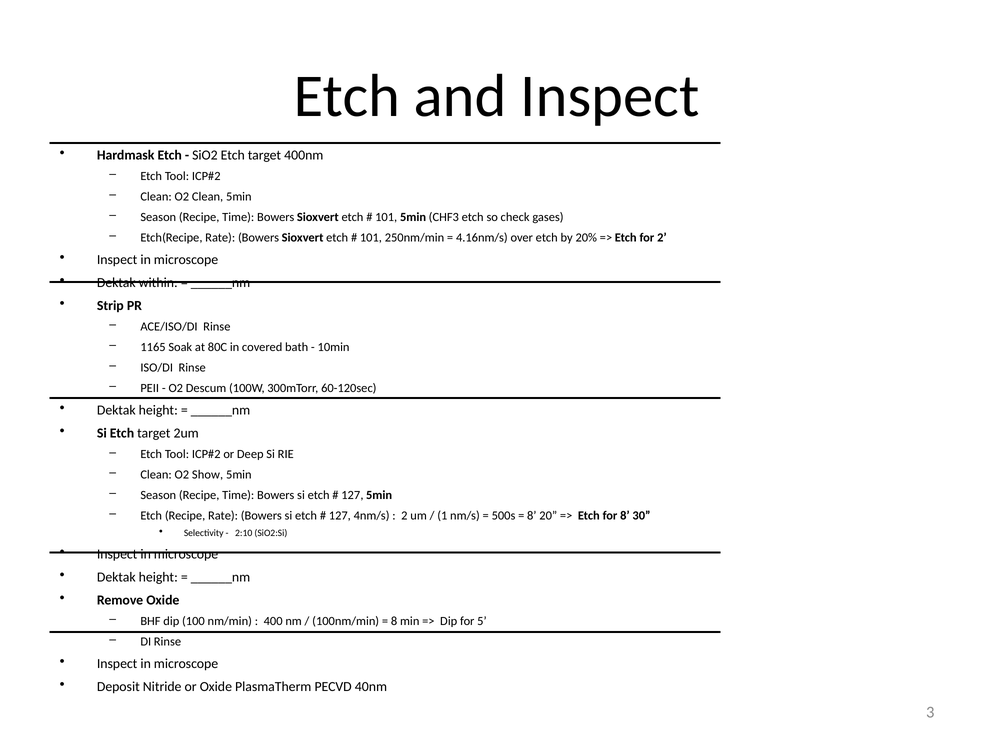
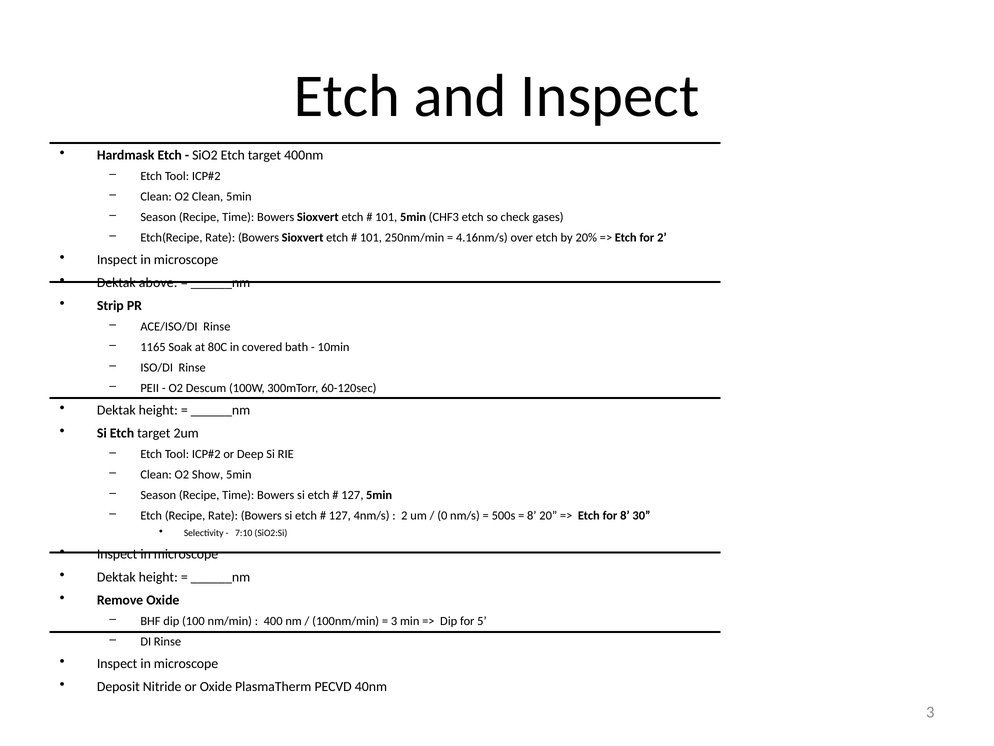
within: within -> above
1: 1 -> 0
2:10: 2:10 -> 7:10
8 at (394, 621): 8 -> 3
